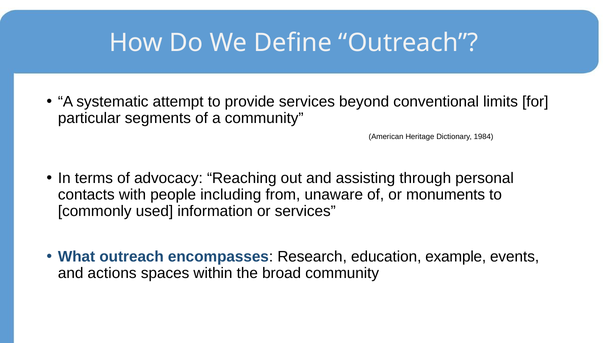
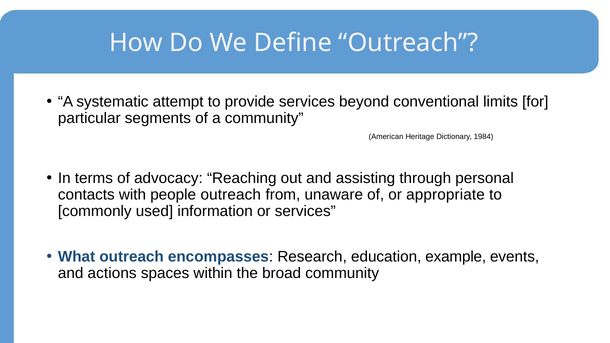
people including: including -> outreach
monuments: monuments -> appropriate
